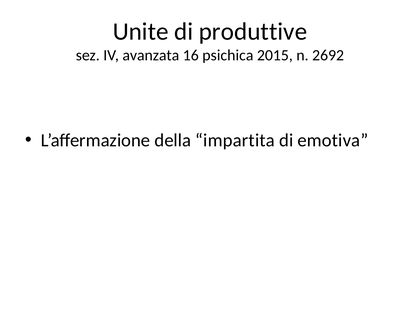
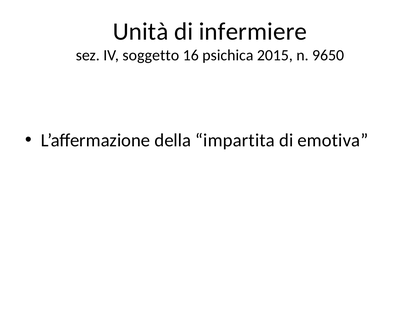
Unite: Unite -> Unità
produttive: produttive -> infermiere
avanzata: avanzata -> soggetto
2692: 2692 -> 9650
